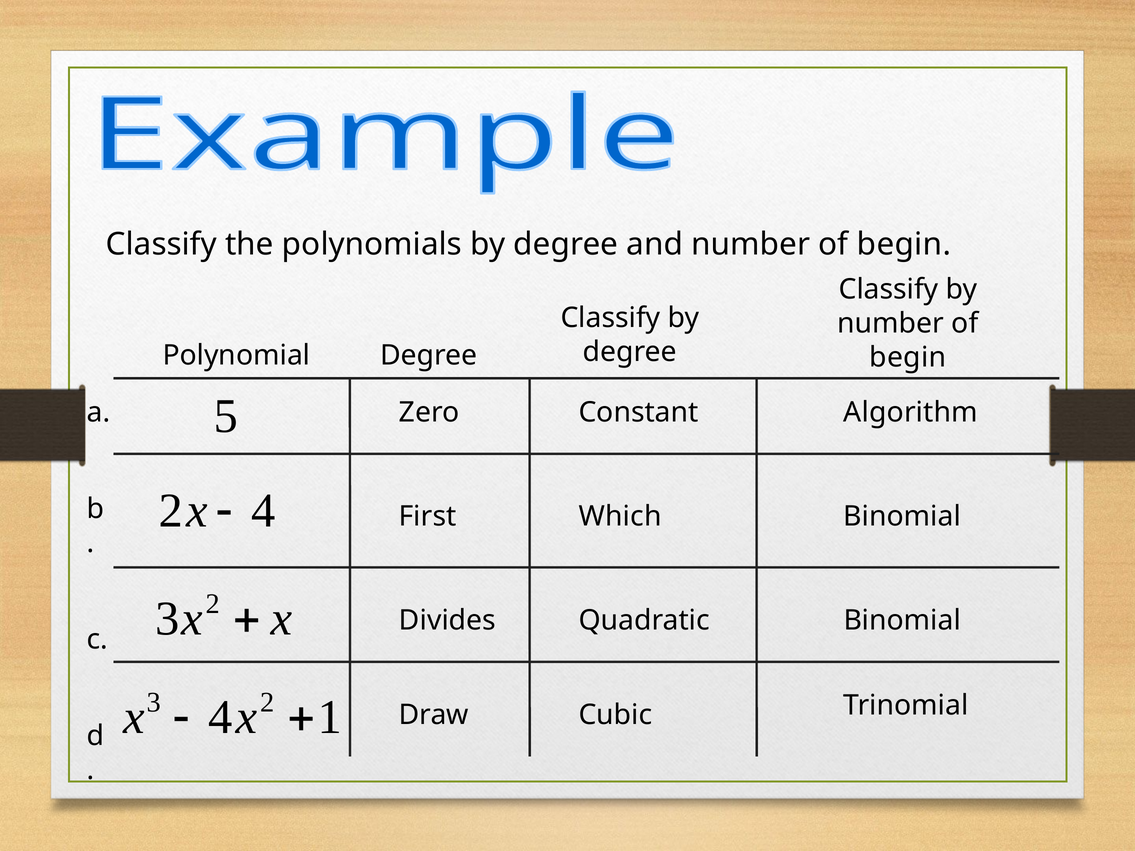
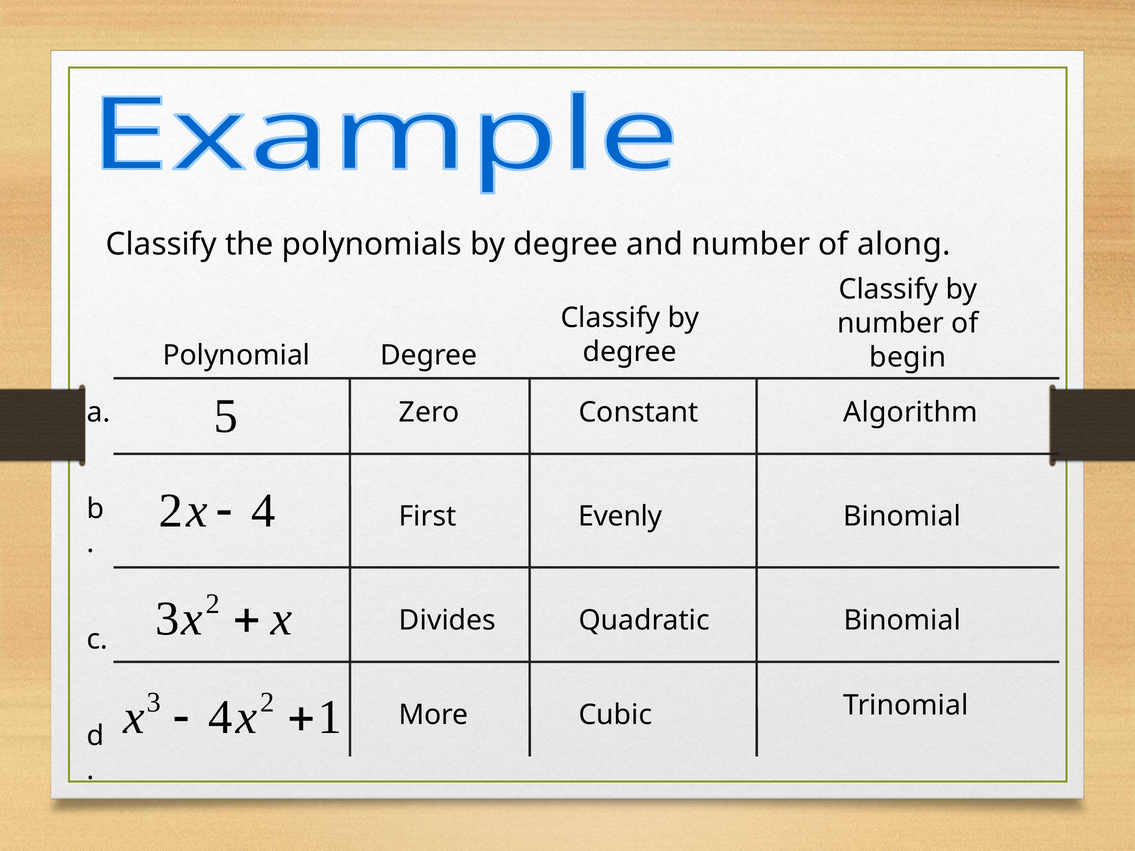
and number of begin: begin -> along
Which: Which -> Evenly
Draw: Draw -> More
